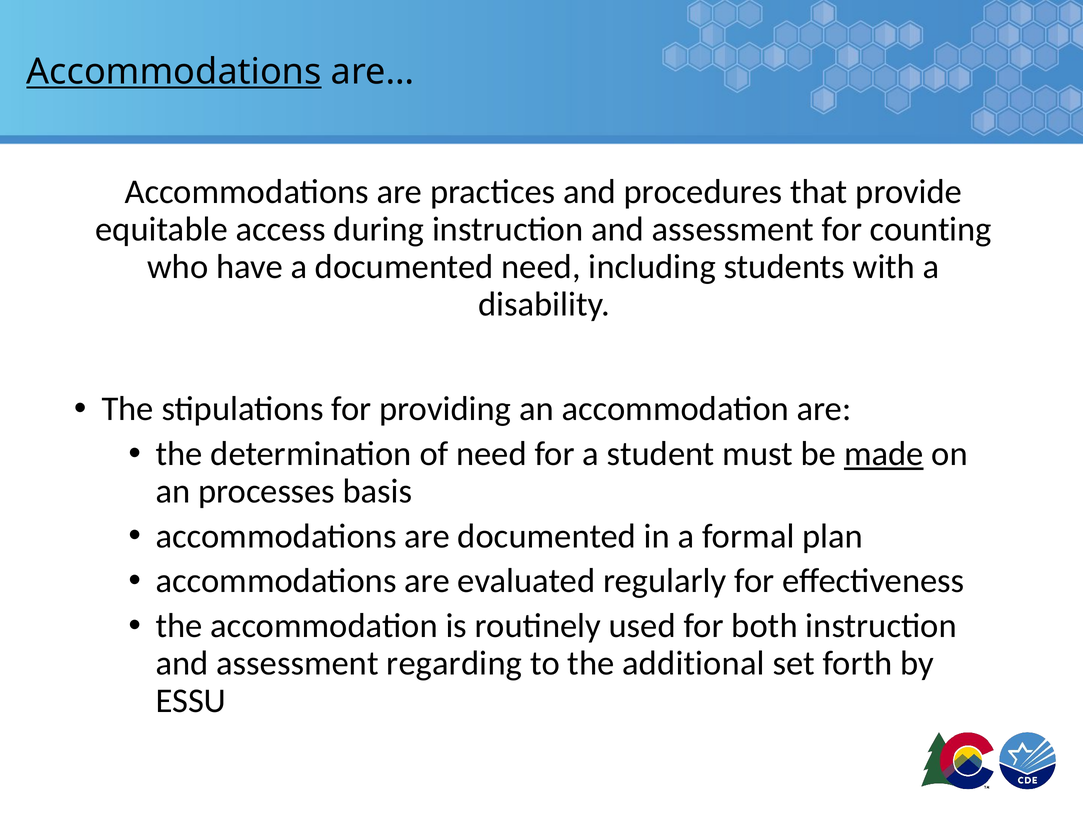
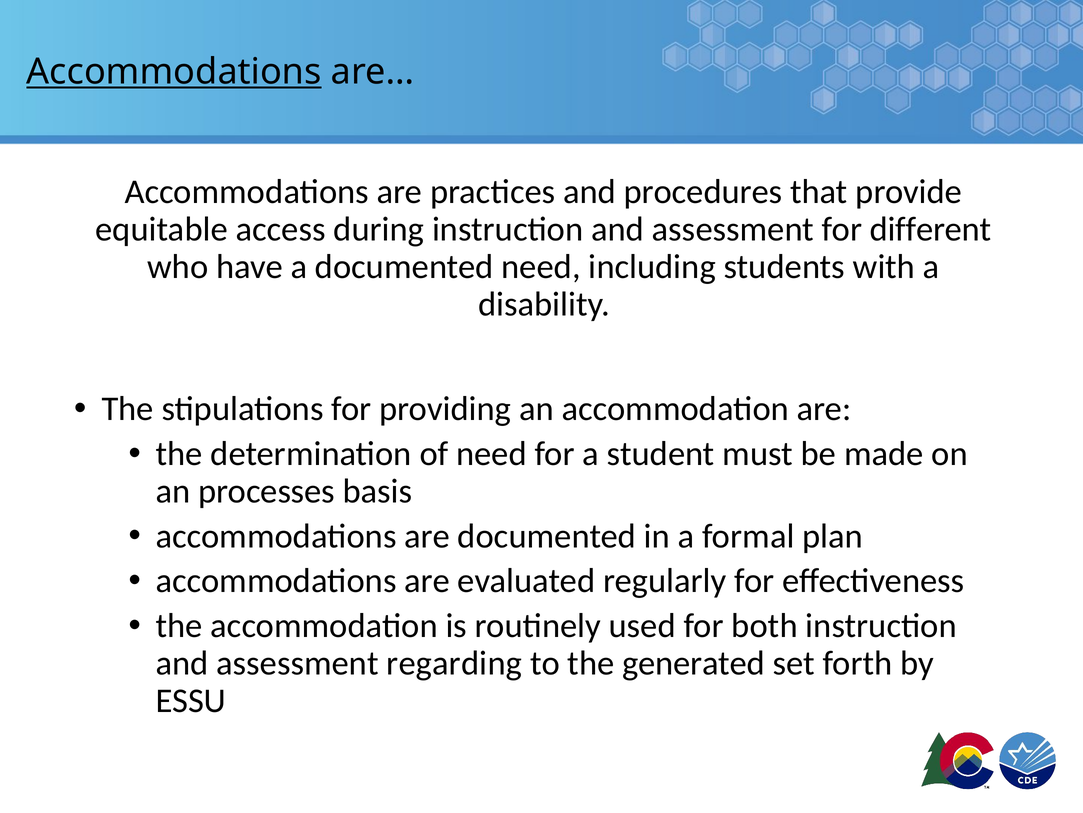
counting: counting -> different
made underline: present -> none
additional: additional -> generated
